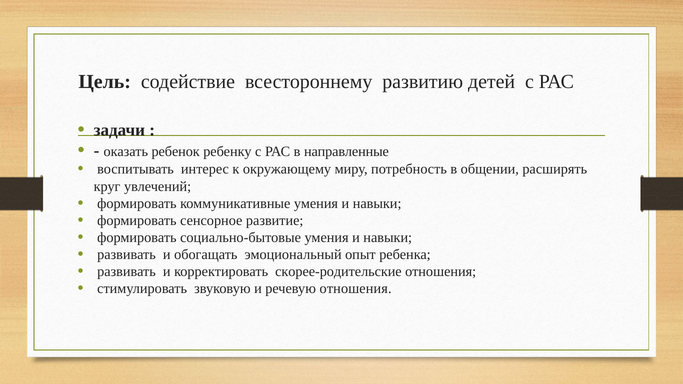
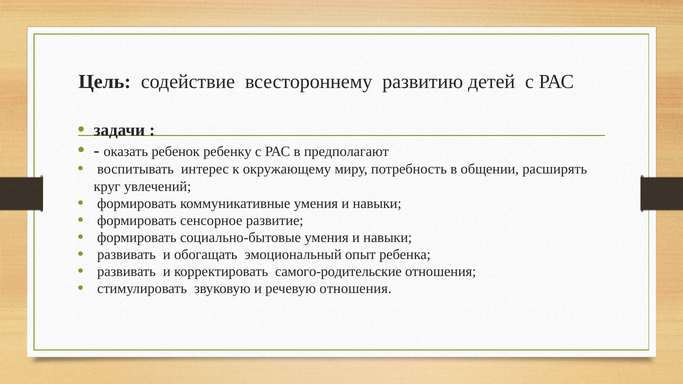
направленные: направленные -> предполагают
скорее-родительские: скорее-родительские -> самого-родительские
